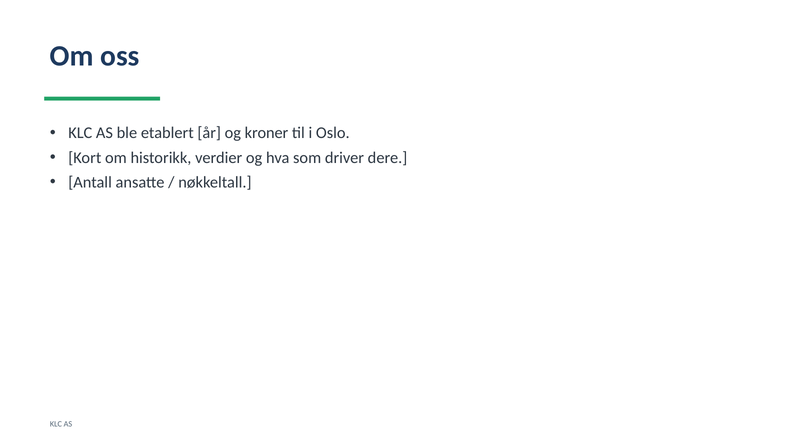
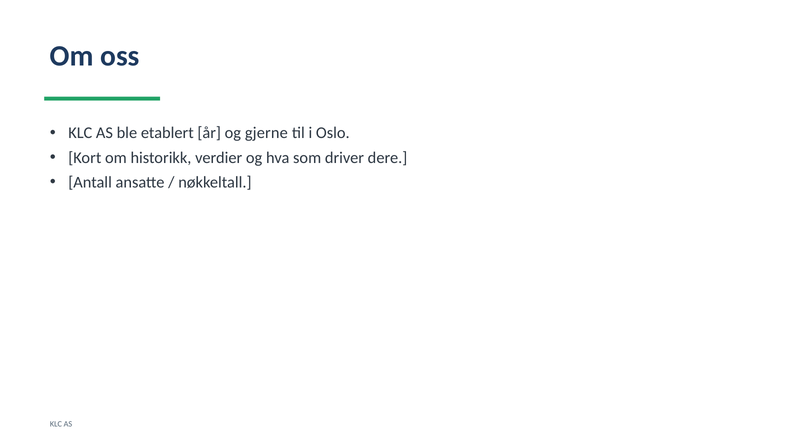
kroner: kroner -> gjerne
